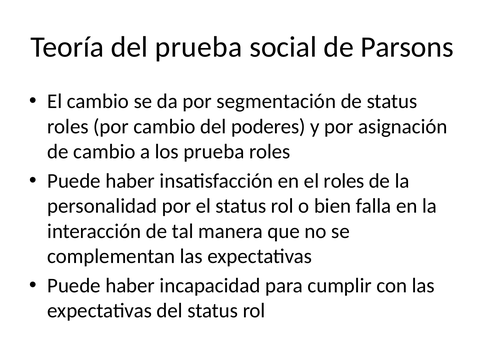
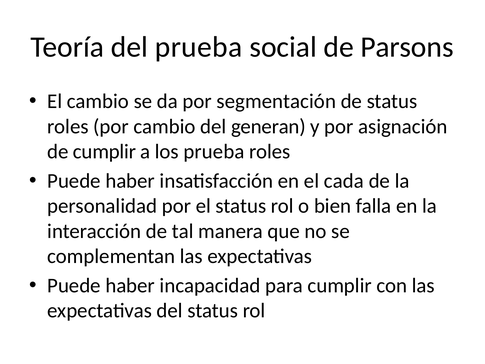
poderes: poderes -> generan
de cambio: cambio -> cumplir
el roles: roles -> cada
